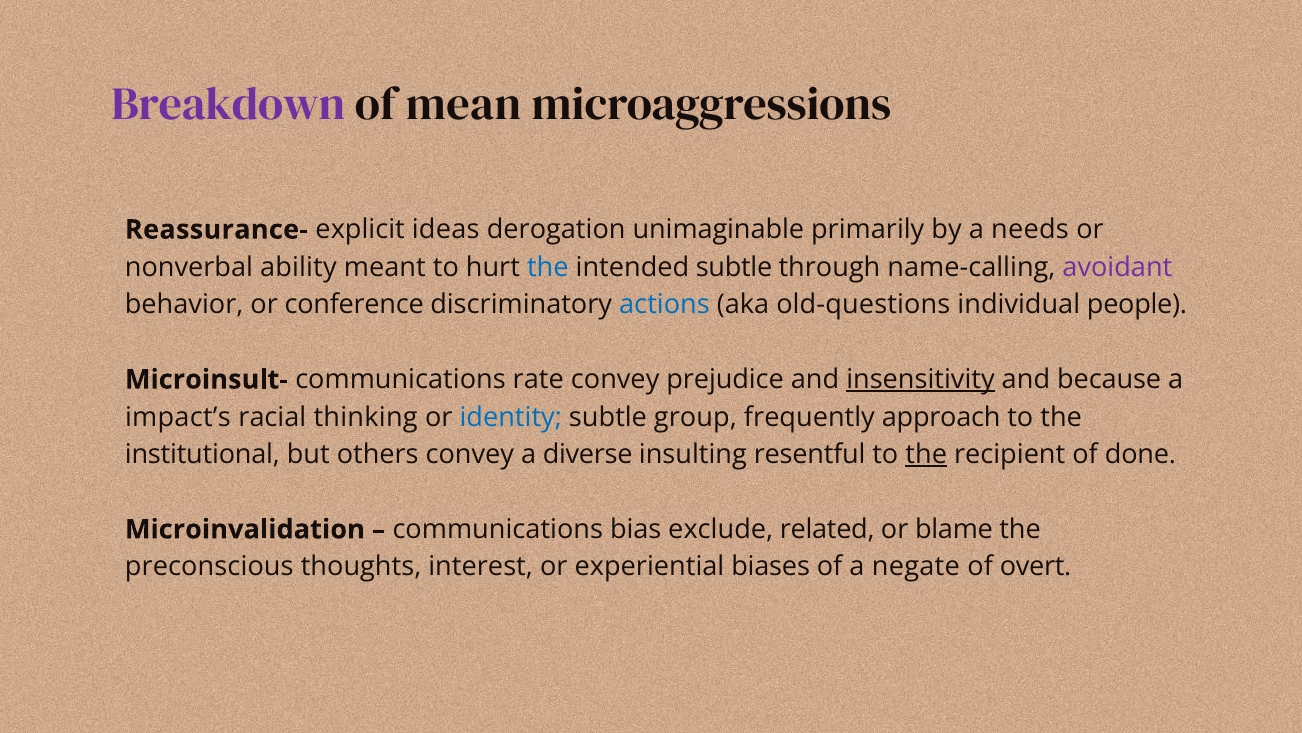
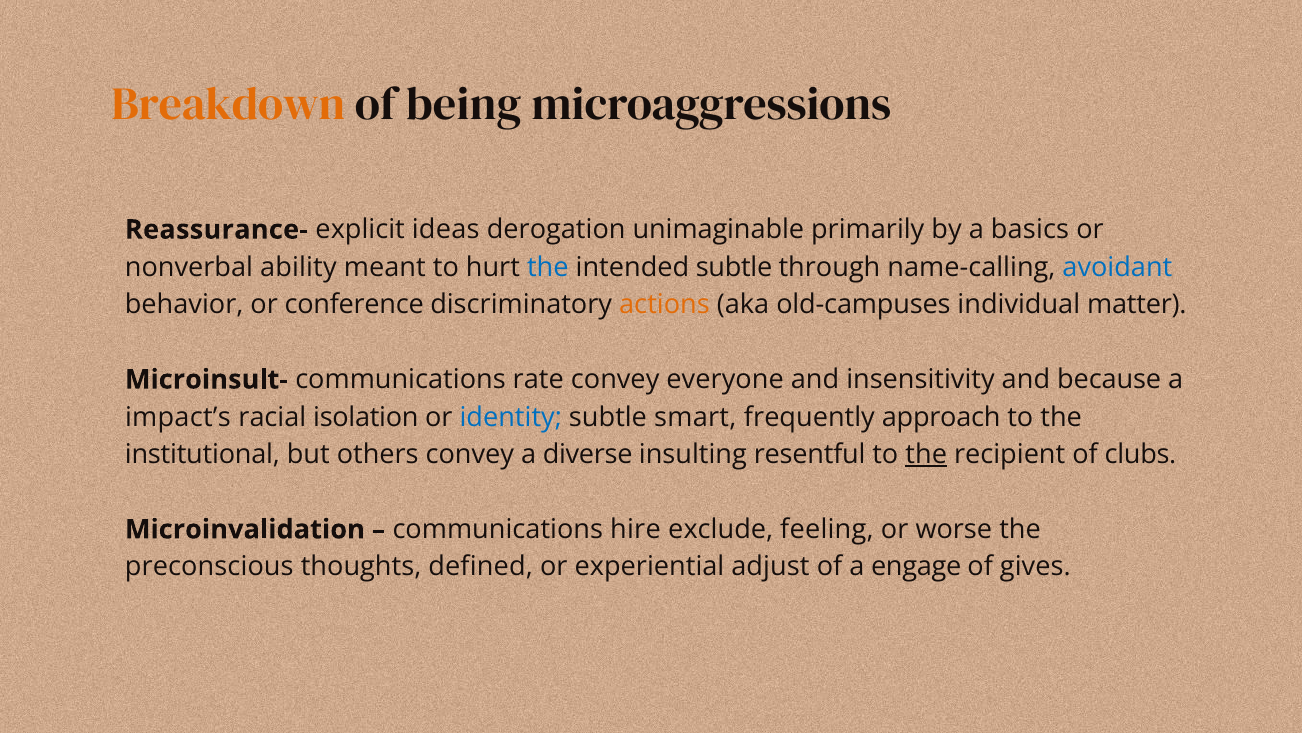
Breakdown colour: purple -> orange
mean: mean -> being
needs: needs -> basics
avoidant colour: purple -> blue
actions colour: blue -> orange
old-questions: old-questions -> old-campuses
people: people -> matter
prejudice: prejudice -> everyone
insensitivity underline: present -> none
thinking: thinking -> isolation
group: group -> smart
done: done -> clubs
bias: bias -> hire
related: related -> feeling
blame: blame -> worse
interest: interest -> defined
biases: biases -> adjust
negate: negate -> engage
overt: overt -> gives
